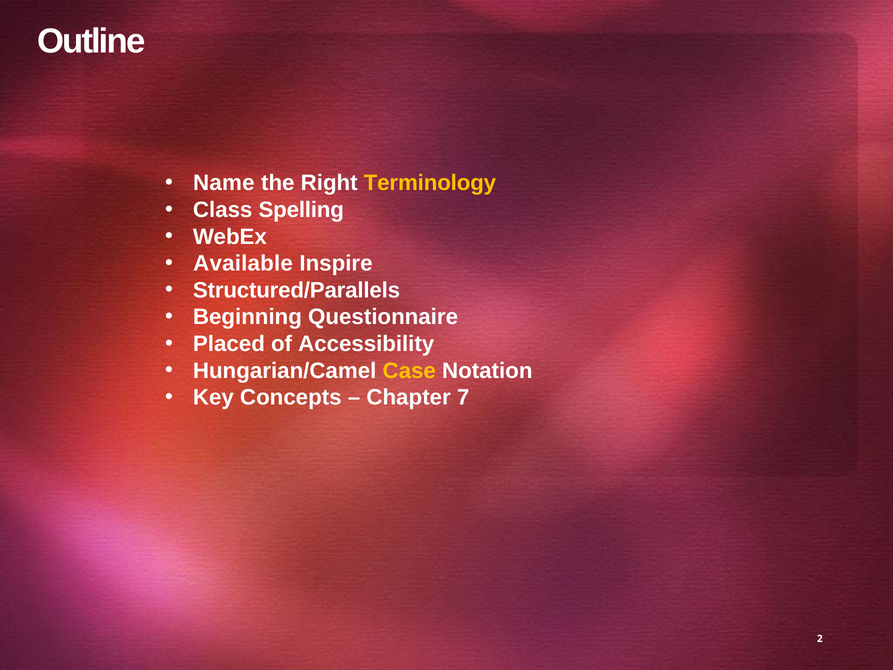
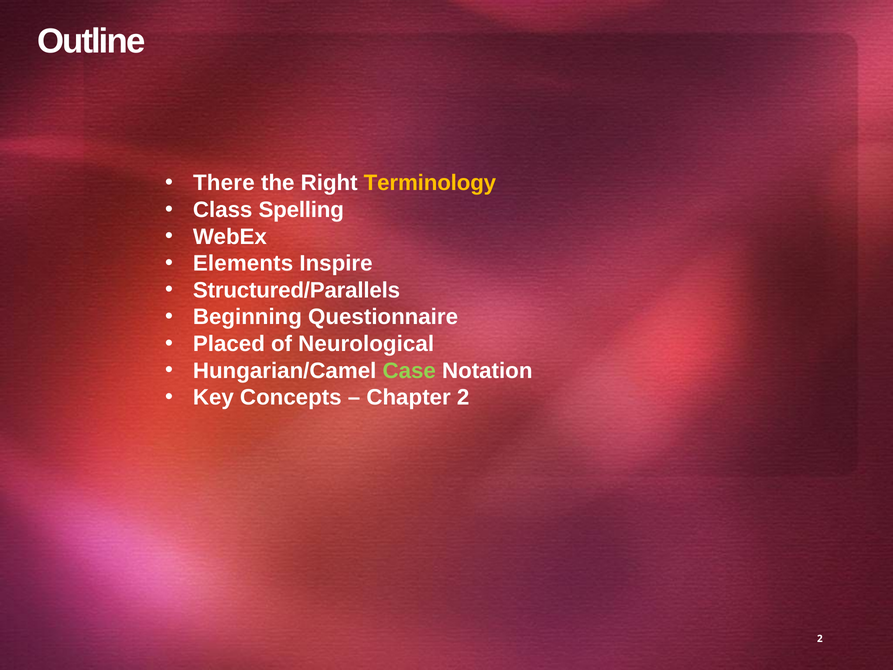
Name: Name -> There
Available: Available -> Elements
Accessibility: Accessibility -> Neurological
Case colour: yellow -> light green
Chapter 7: 7 -> 2
